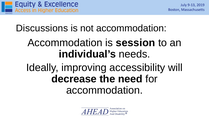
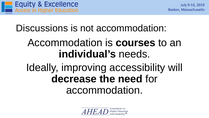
session: session -> courses
